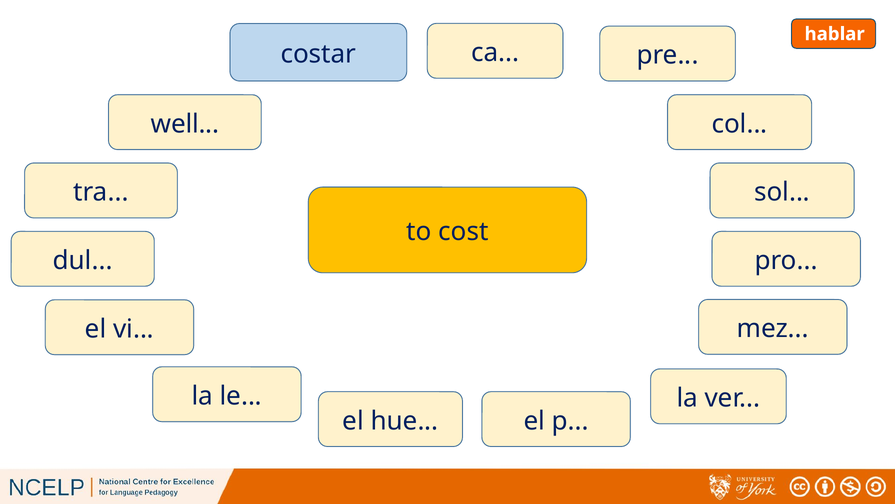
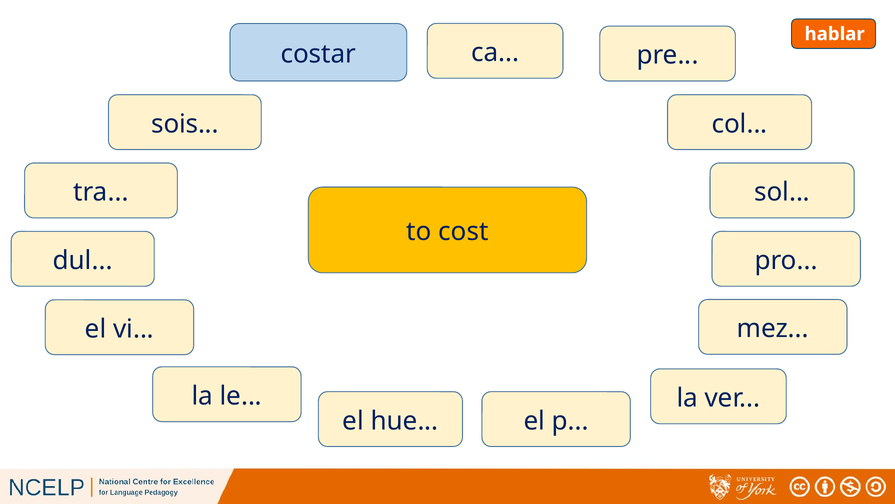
well: well -> sois
